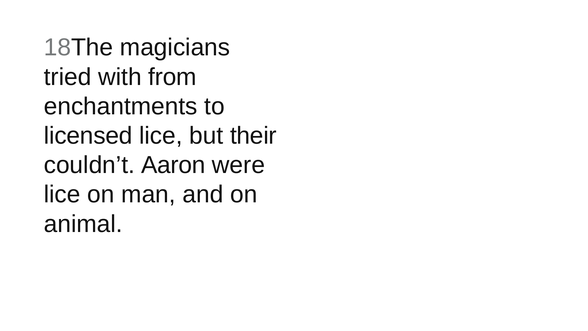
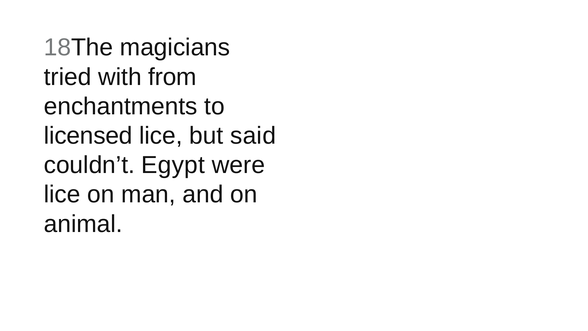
their: their -> said
Aaron: Aaron -> Egypt
